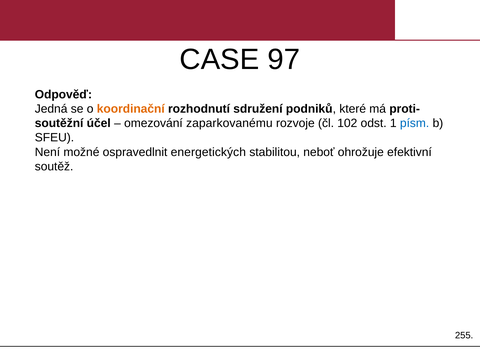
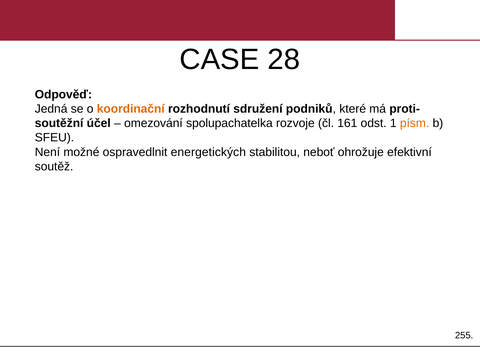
97: 97 -> 28
zaparkovanému: zaparkovanému -> spolupachatelka
102: 102 -> 161
písm colour: blue -> orange
